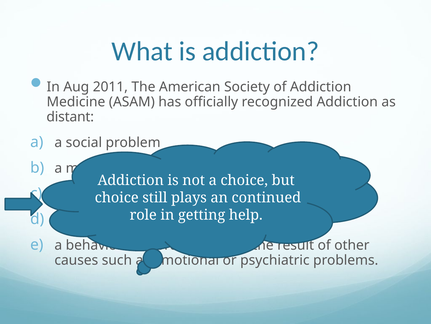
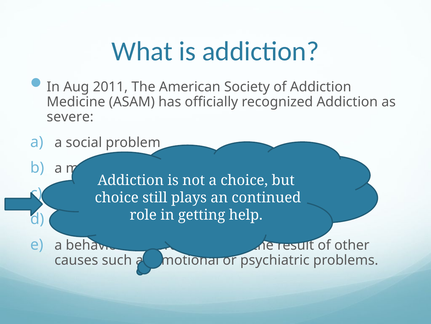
distant: distant -> severe
